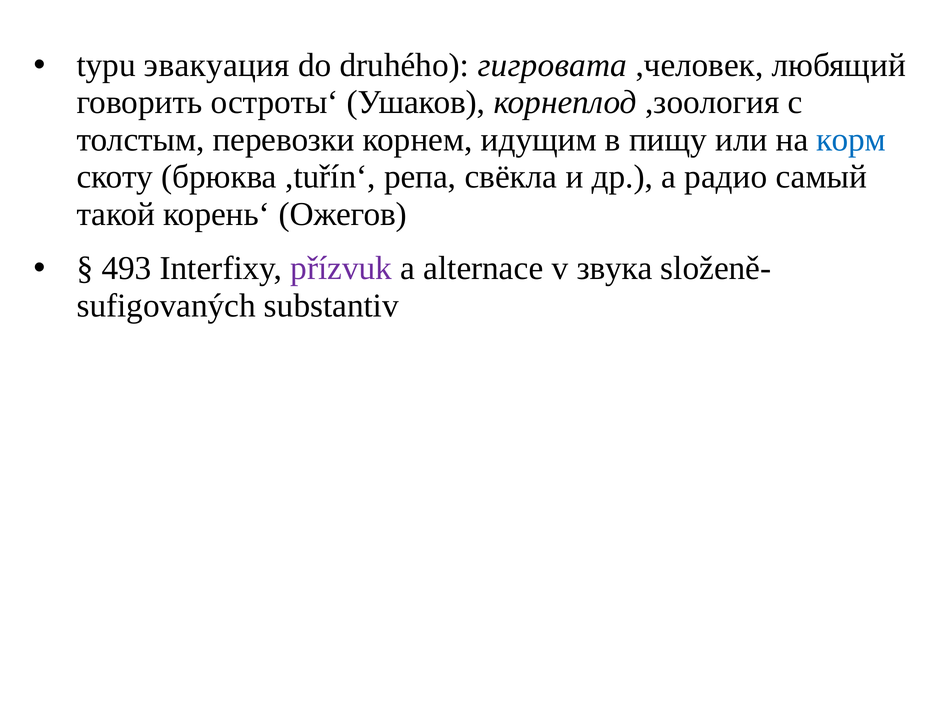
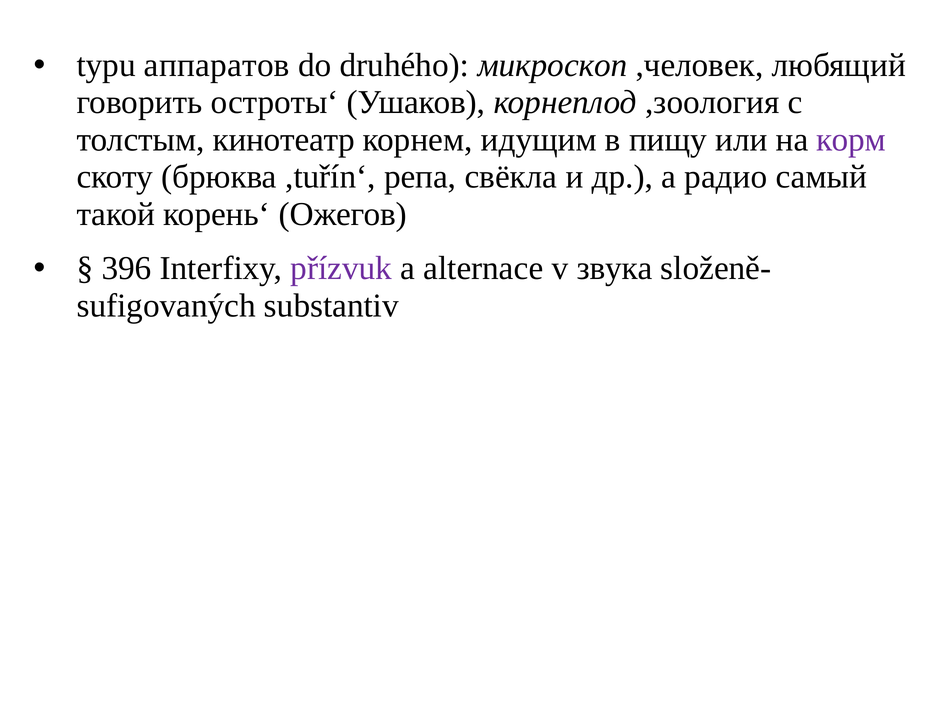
эвакуация: эвакуация -> аппаратов
гигровата: гигровата -> микроскоп
перевозки: перевозки -> кинотеатр
корм colour: blue -> purple
493: 493 -> 396
